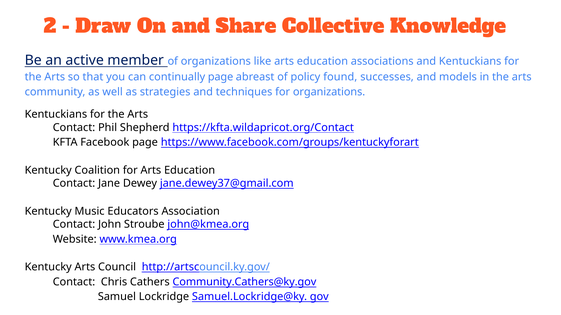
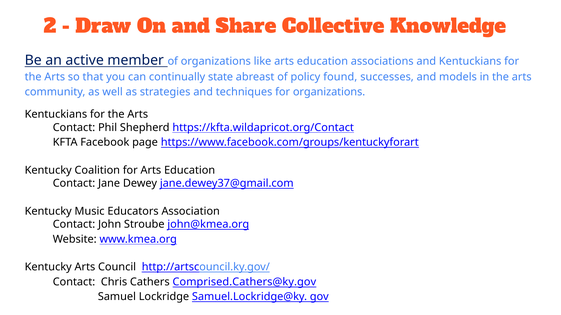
continually page: page -> state
Community.Cathers@ky.gov: Community.Cathers@ky.gov -> Comprised.Cathers@ky.gov
